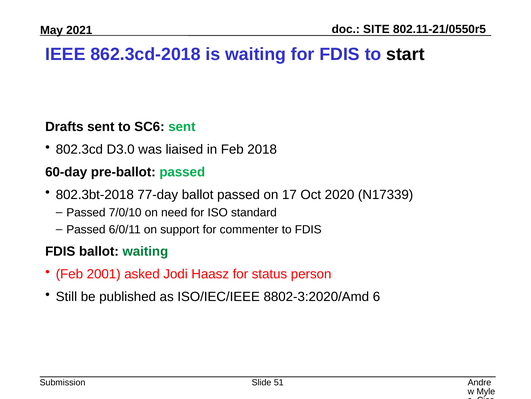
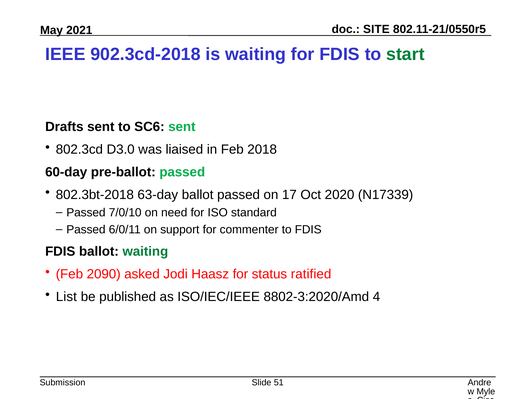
862.3cd-2018: 862.3cd-2018 -> 902.3cd-2018
start colour: black -> green
77-day: 77-day -> 63-day
2001: 2001 -> 2090
person: person -> ratified
Still: Still -> List
6: 6 -> 4
